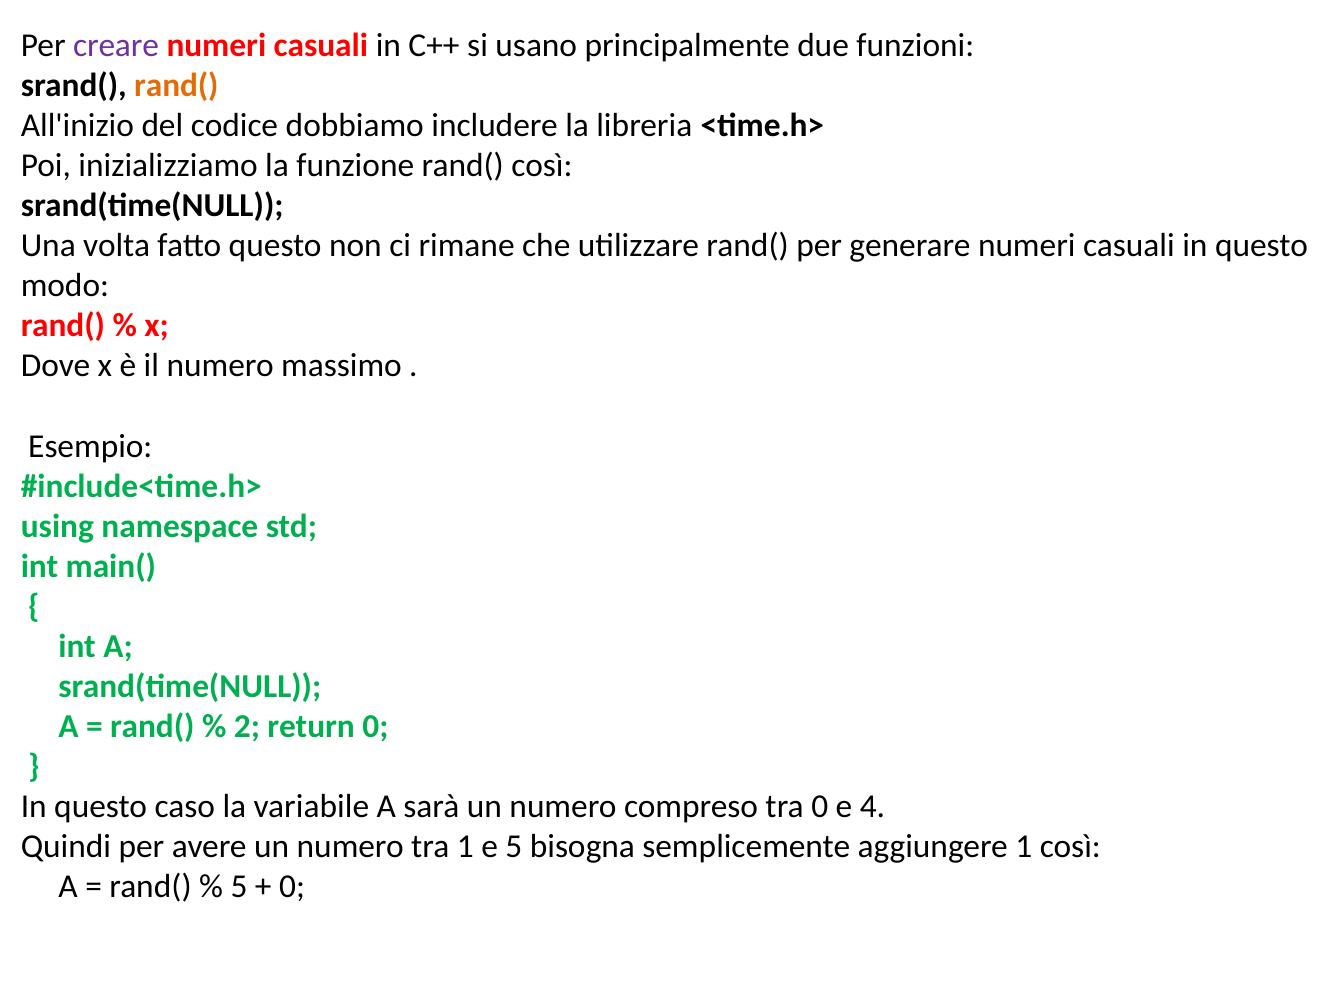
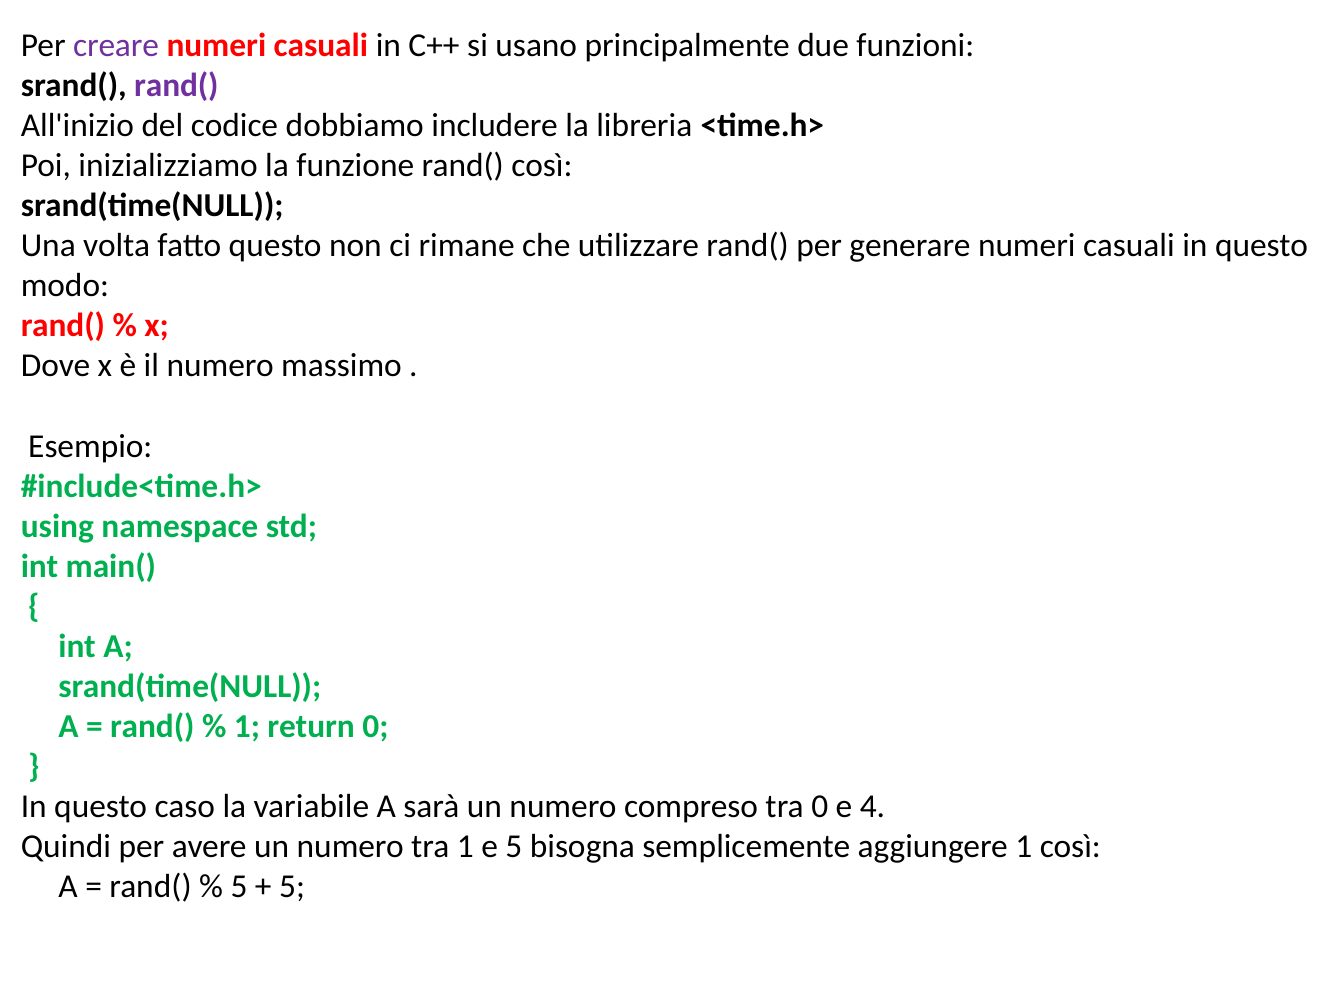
rand( at (176, 85) colour: orange -> purple
2 at (247, 727): 2 -> 1
0 at (292, 887): 0 -> 5
